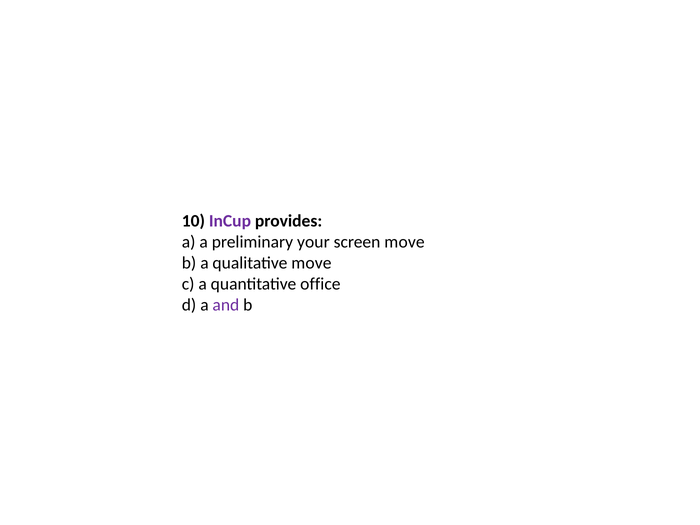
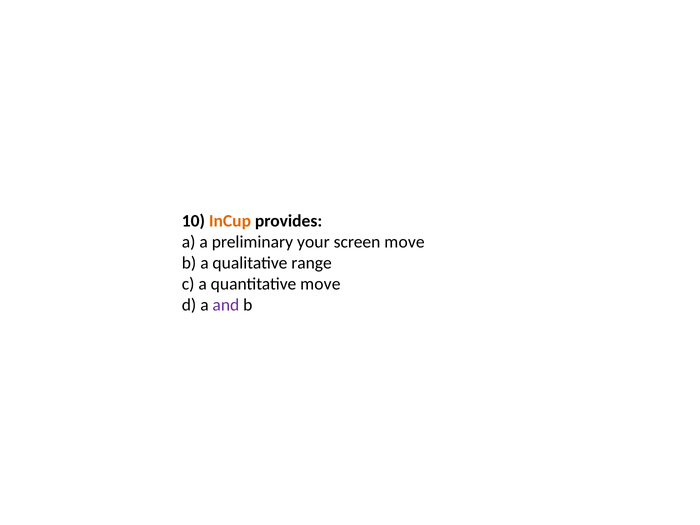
InCup colour: purple -> orange
qualitative move: move -> range
quantitative office: office -> move
